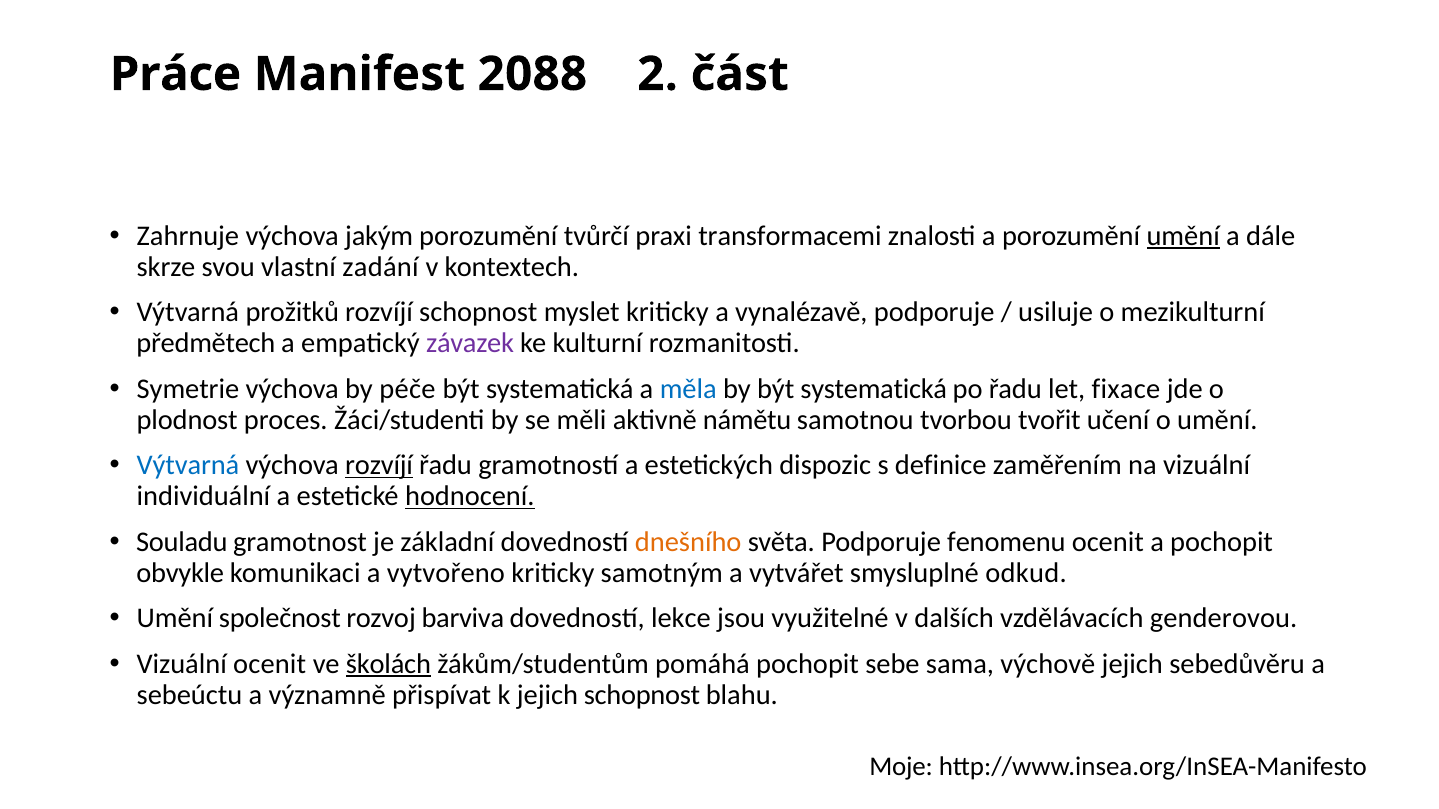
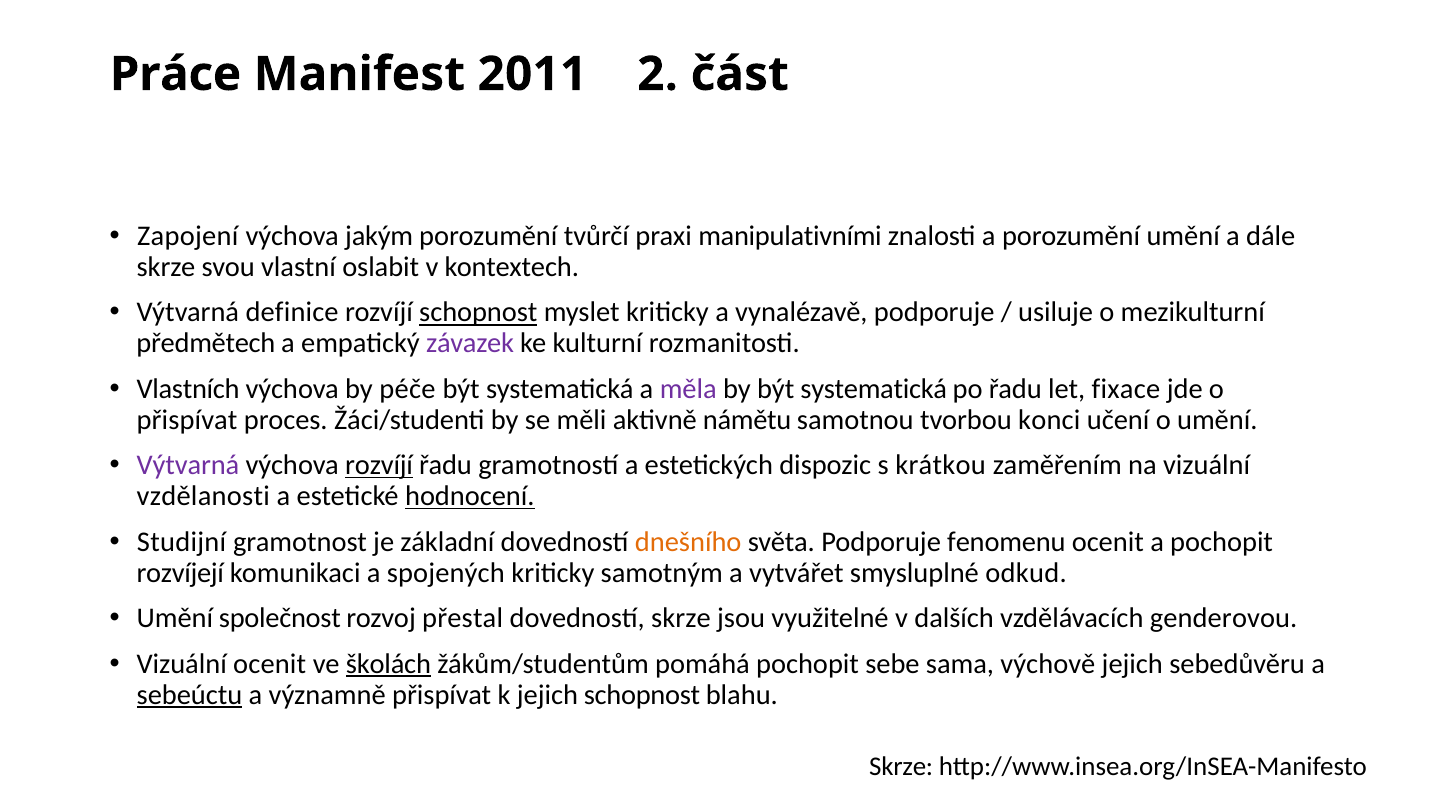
2088: 2088 -> 2011
Zahrnuje: Zahrnuje -> Zapojení
transformacemi: transformacemi -> manipulativními
umění at (1183, 236) underline: present -> none
zadání: zadání -> oslabit
prožitků: prožitků -> definice
schopnost at (478, 313) underline: none -> present
Symetrie: Symetrie -> Vlastních
měla colour: blue -> purple
plodnost at (187, 420): plodnost -> přispívat
tvořit: tvořit -> konci
Výtvarná at (188, 466) colour: blue -> purple
definice: definice -> krátkou
individuální: individuální -> vzdělanosti
Souladu: Souladu -> Studijní
obvykle: obvykle -> rozvíjejí
vytvořeno: vytvořeno -> spojených
barviva: barviva -> přestal
dovedností lekce: lekce -> skrze
sebeúctu underline: none -> present
Moje at (901, 767): Moje -> Skrze
